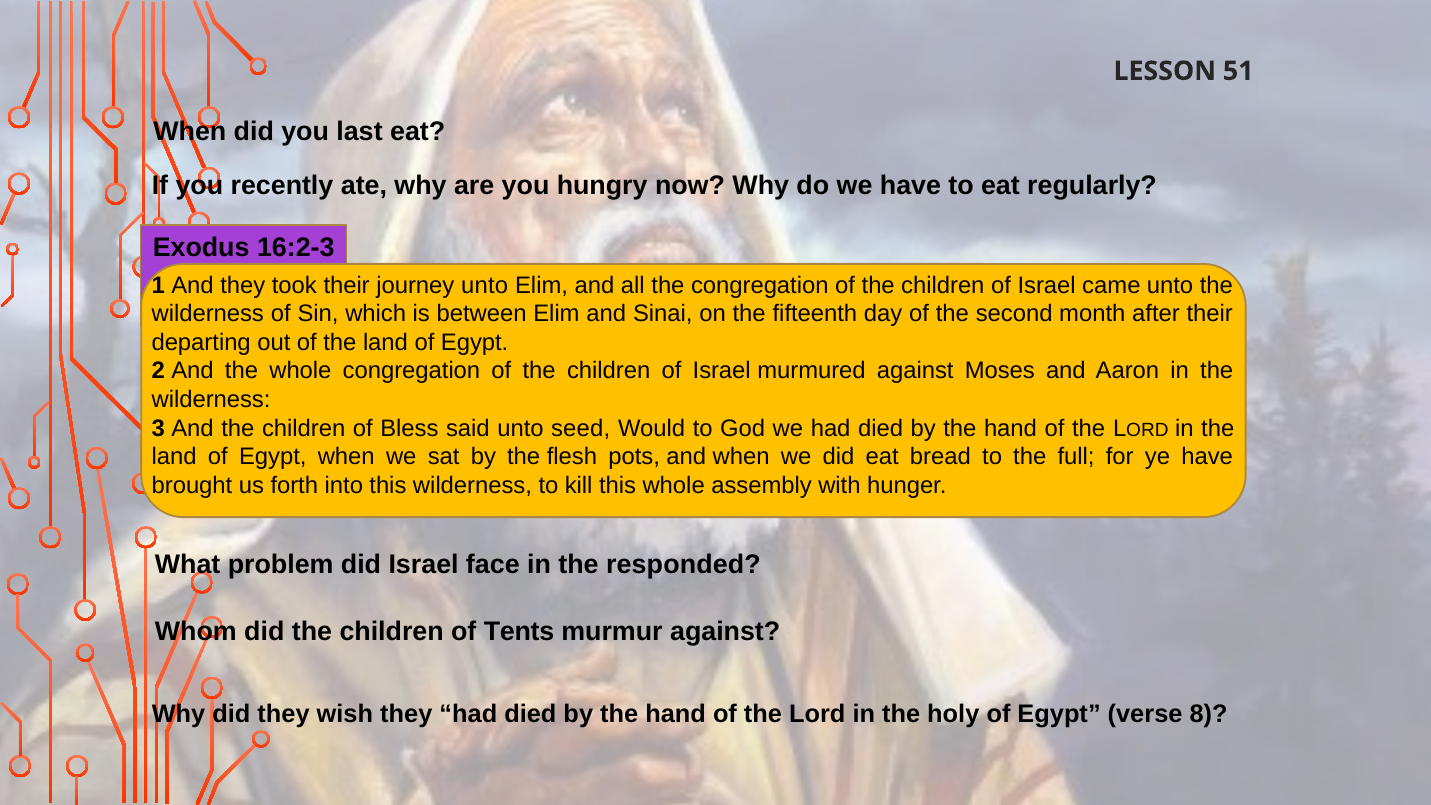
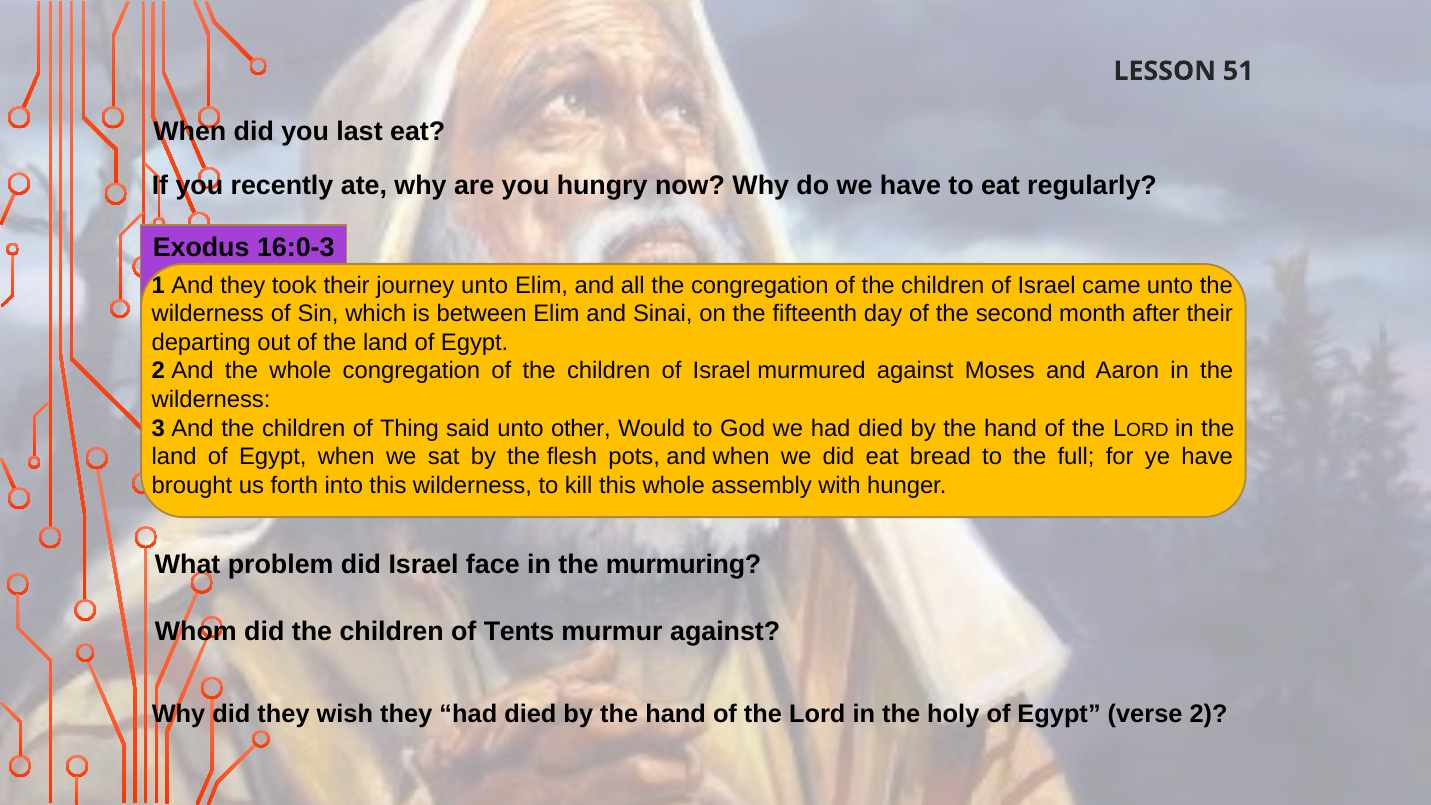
16:2-3: 16:2-3 -> 16:0-3
Bless: Bless -> Thing
seed: seed -> other
responded: responded -> murmuring
verse 8: 8 -> 2
